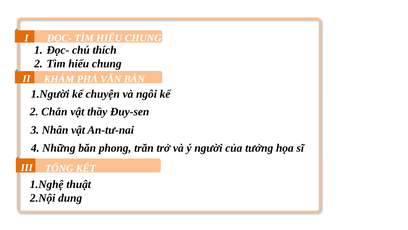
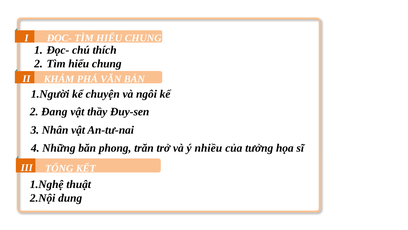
Chắn: Chắn -> Đang
người: người -> nhiều
